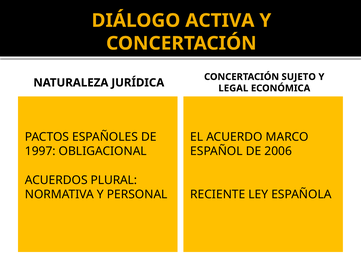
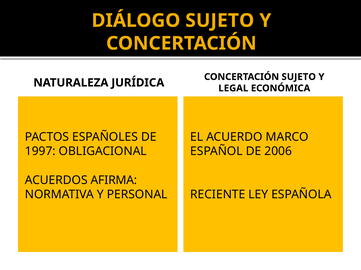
DIÁLOGO ACTIVA: ACTIVA -> SUJETO
PLURAL: PLURAL -> AFIRMA
